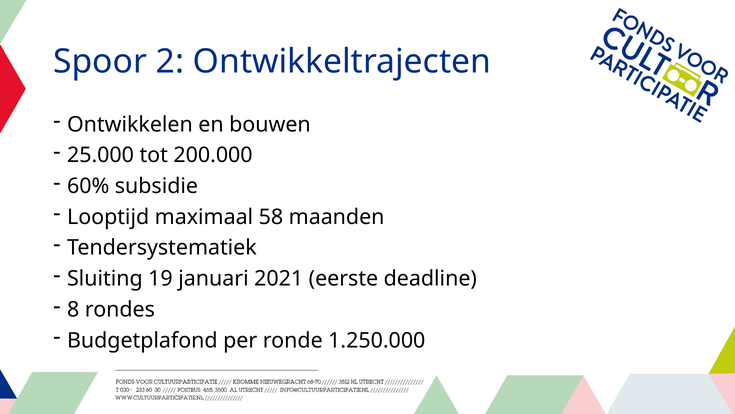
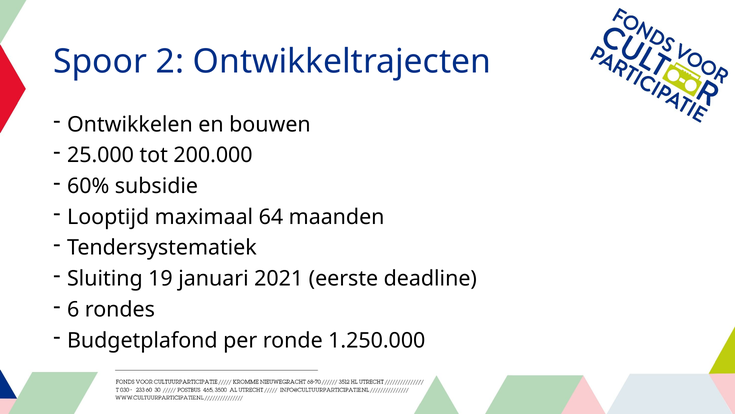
58: 58 -> 64
8: 8 -> 6
